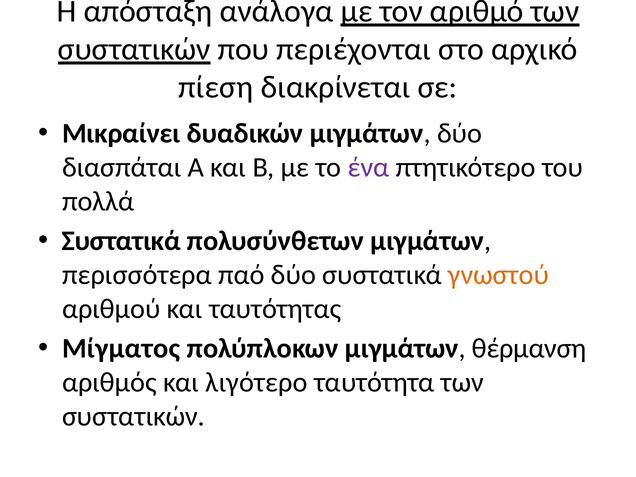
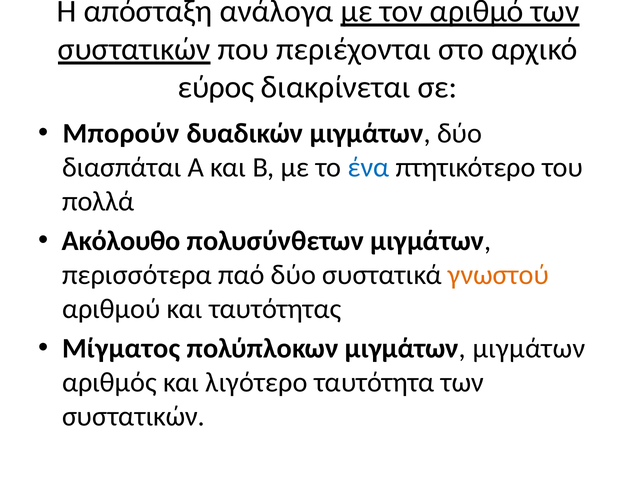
πίεση: πίεση -> εύρος
Μικραίνει: Μικραίνει -> Μπορούν
ένα colour: purple -> blue
Συστατικά at (121, 241): Συστατικά -> Ακόλουθο
μιγμάτων θέρμανση: θέρμανση -> μιγμάτων
